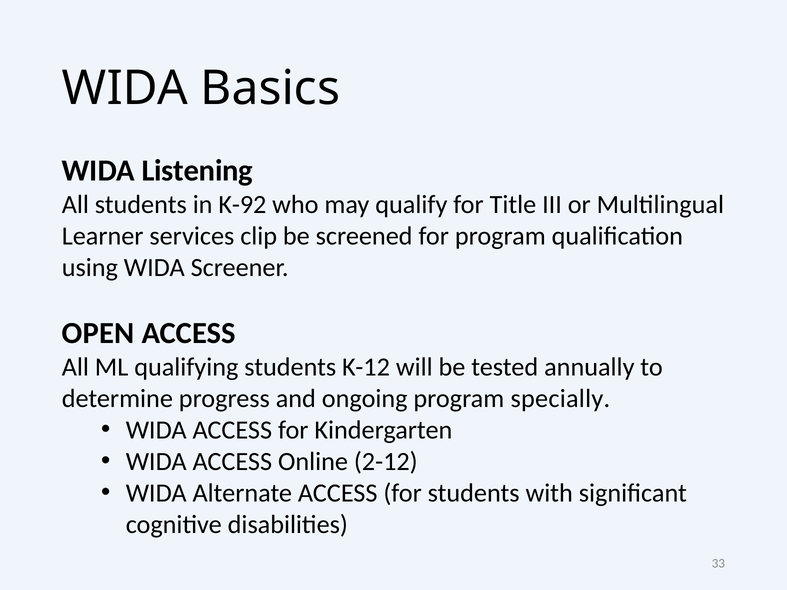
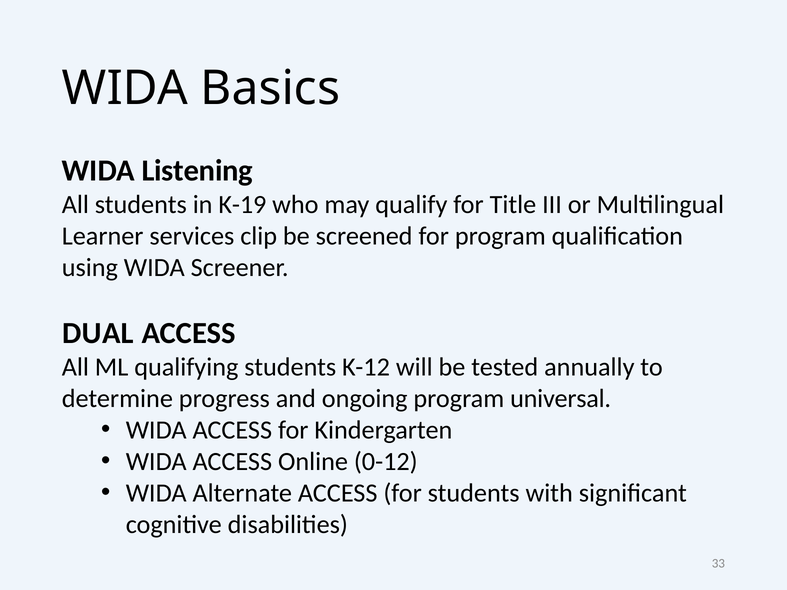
K-92: K-92 -> K-19
OPEN: OPEN -> DUAL
specially: specially -> universal
2-12: 2-12 -> 0-12
